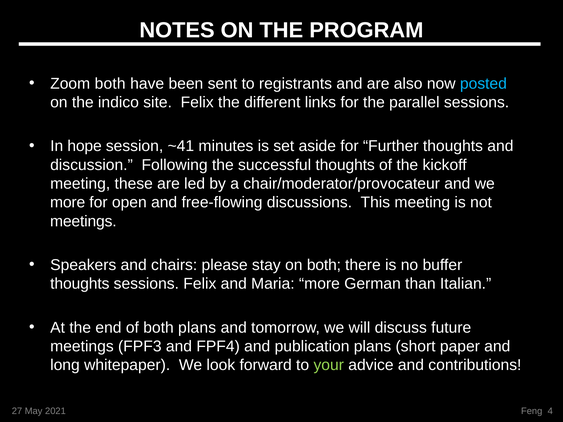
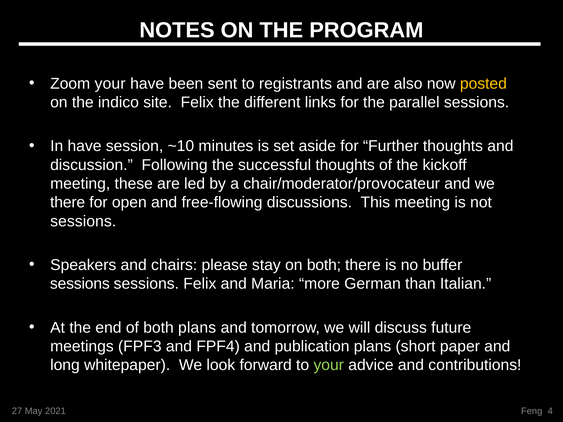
Zoom both: both -> your
posted colour: light blue -> yellow
In hope: hope -> have
~41: ~41 -> ~10
more at (68, 203): more -> there
meetings at (83, 221): meetings -> sessions
thoughts at (80, 284): thoughts -> sessions
